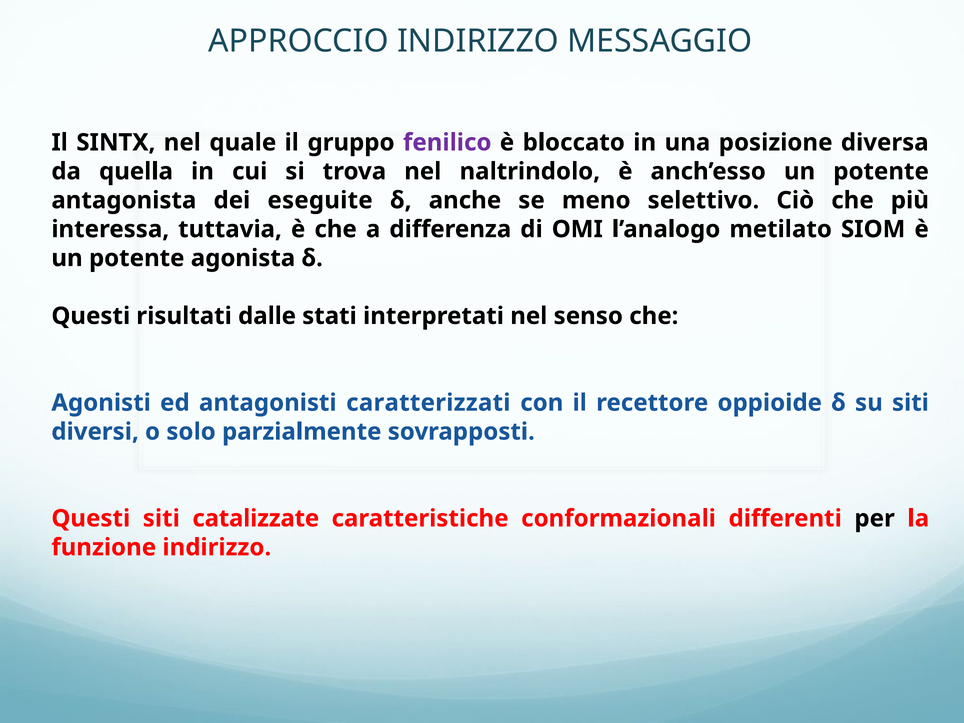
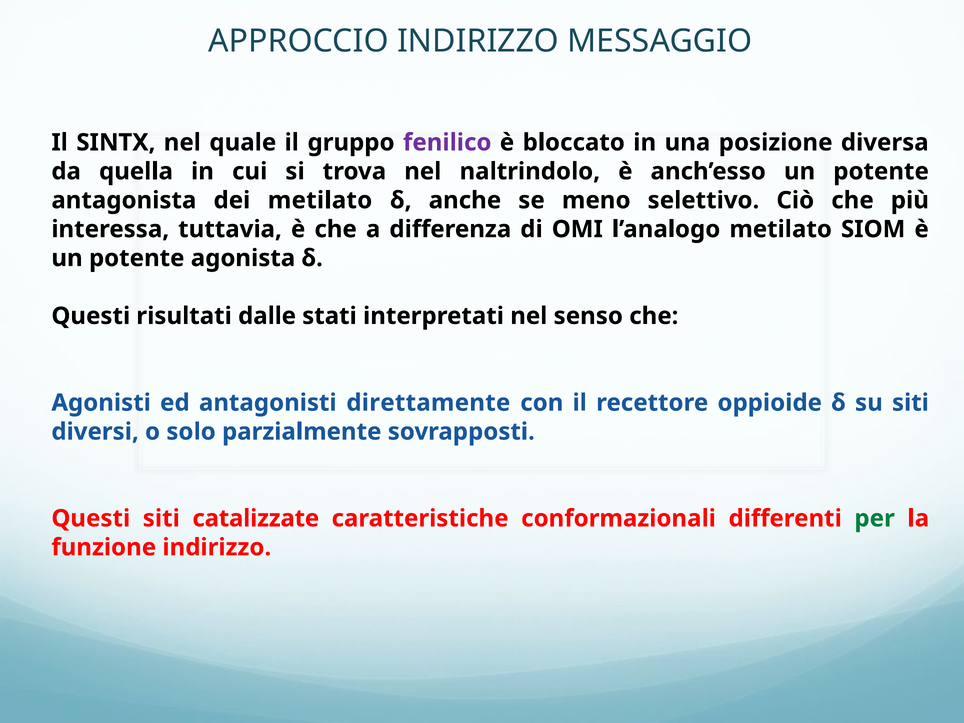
dei eseguite: eseguite -> metilato
caratterizzati: caratterizzati -> direttamente
per colour: black -> green
